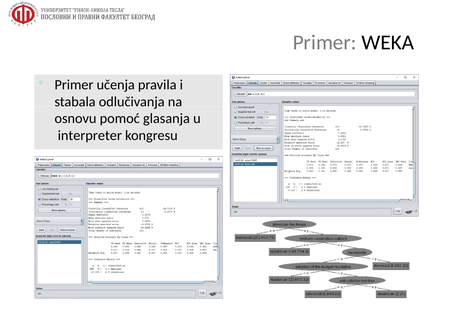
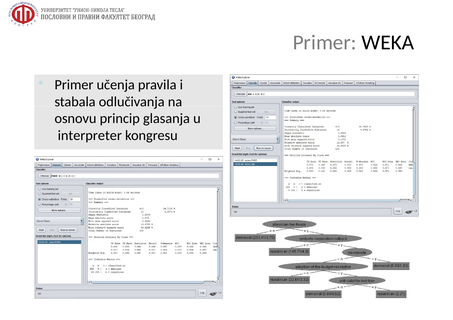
pomoć: pomoć -> princip
